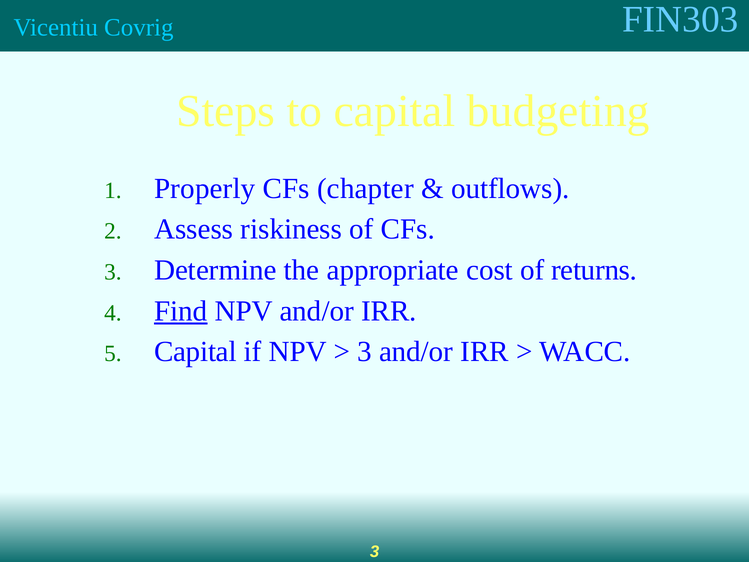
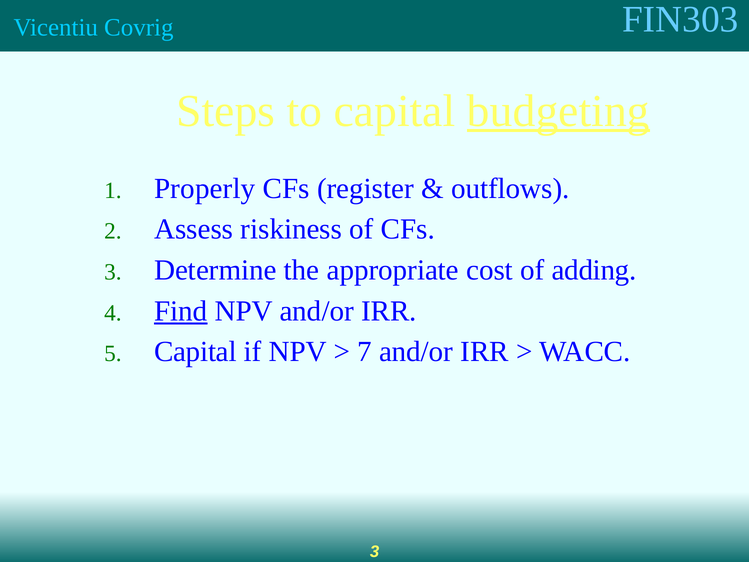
budgeting underline: none -> present
chapter: chapter -> register
returns: returns -> adding
3 at (364, 352): 3 -> 7
